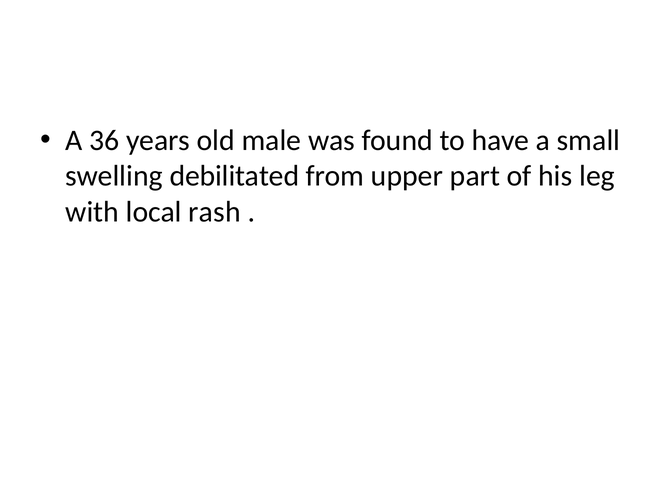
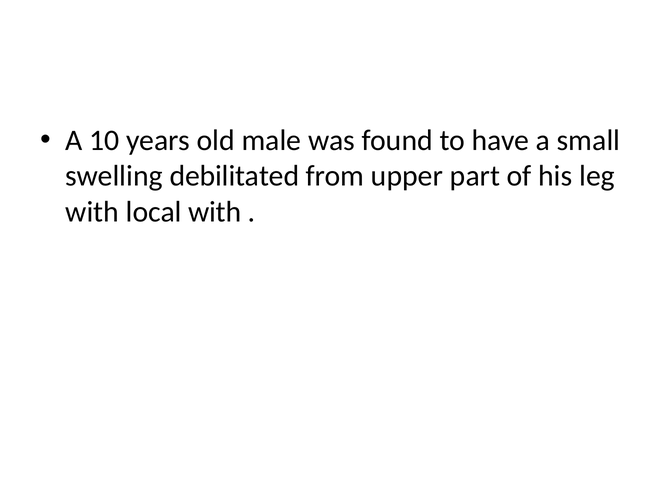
36: 36 -> 10
local rash: rash -> with
